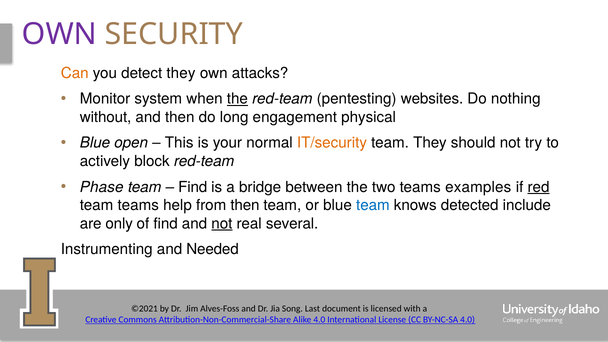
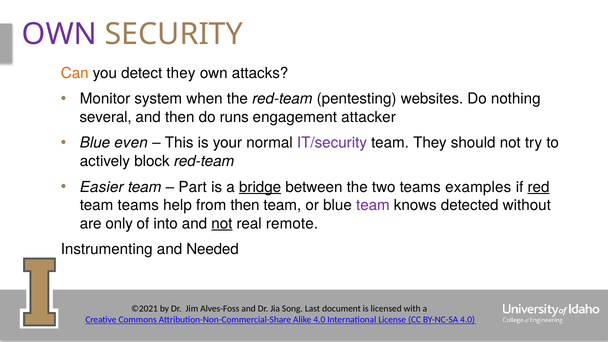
the at (237, 99) underline: present -> none
without: without -> several
long: long -> runs
physical: physical -> attacker
open: open -> even
IT/security colour: orange -> purple
Phase: Phase -> Easier
Find at (193, 187): Find -> Part
bridge underline: none -> present
team at (373, 205) colour: blue -> purple
include: include -> without
of find: find -> into
several: several -> remote
